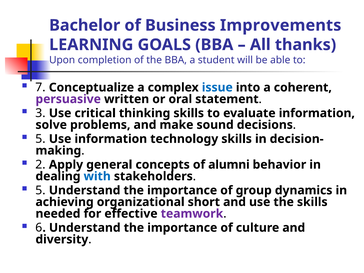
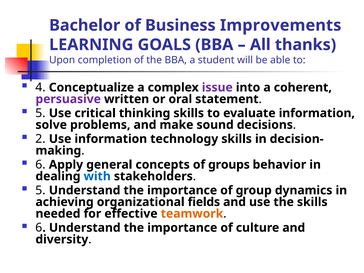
7: 7 -> 4
issue colour: blue -> purple
3 at (41, 113): 3 -> 5
5 at (41, 139): 5 -> 2
2 at (41, 165): 2 -> 6
alumni: alumni -> groups
short: short -> fields
teamwork colour: purple -> orange
